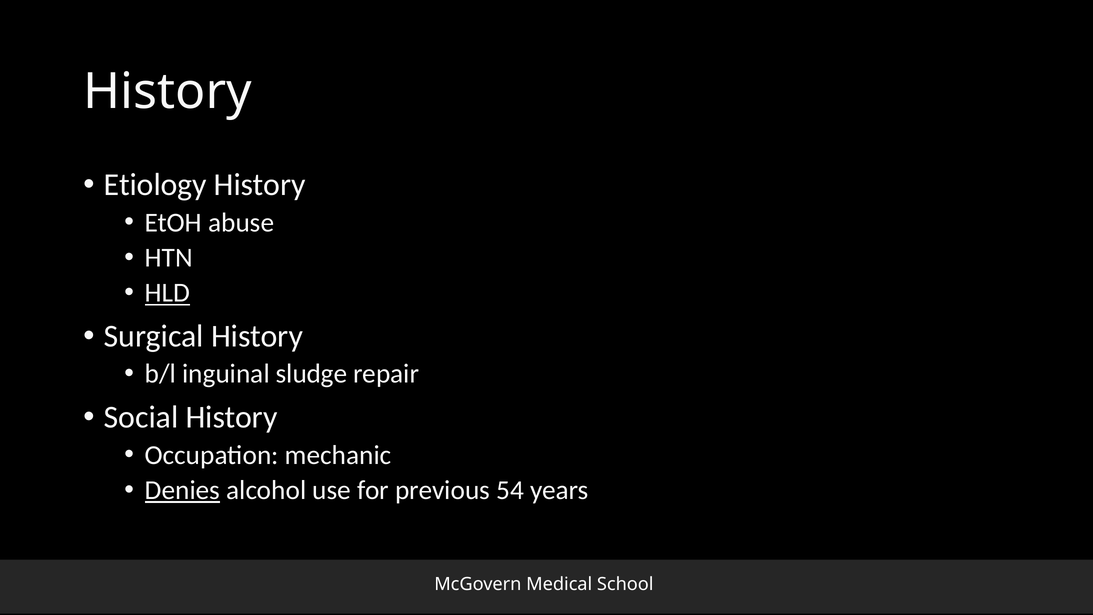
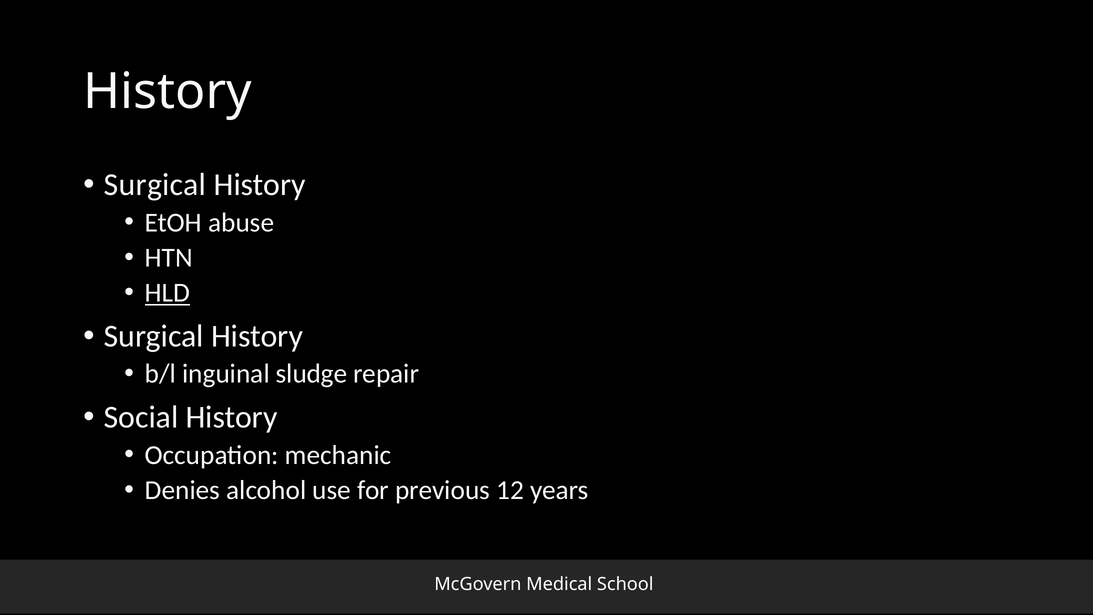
Etiology at (155, 185): Etiology -> Surgical
Denies underline: present -> none
54: 54 -> 12
